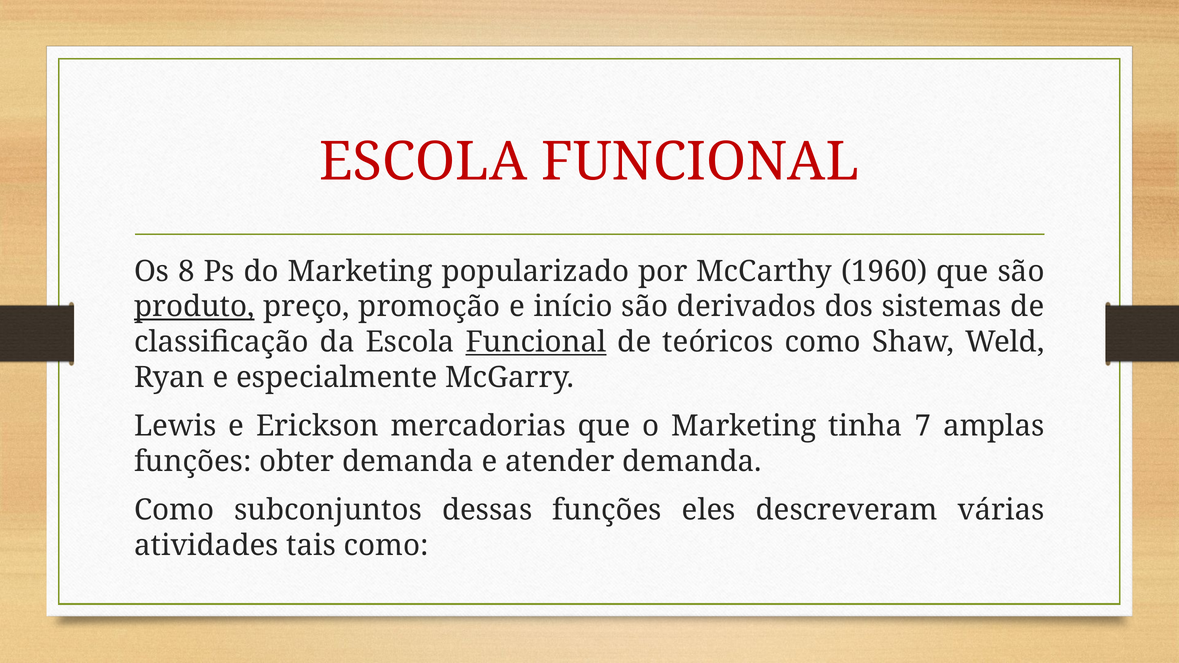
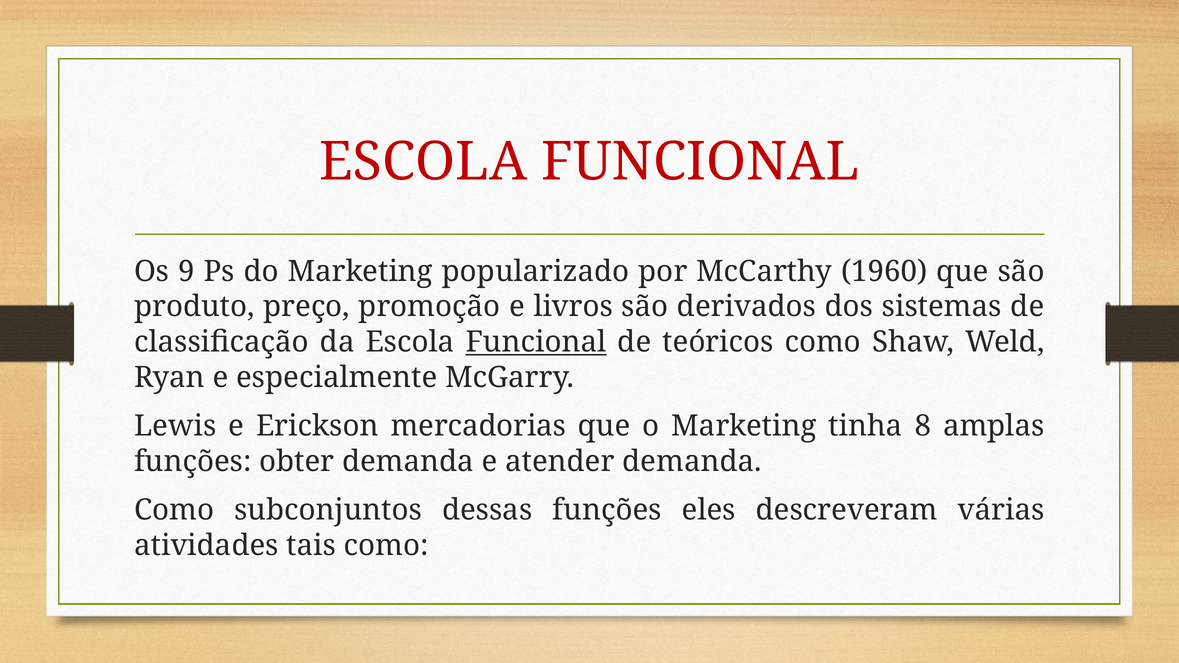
8: 8 -> 9
produto underline: present -> none
início: início -> livros
7: 7 -> 8
